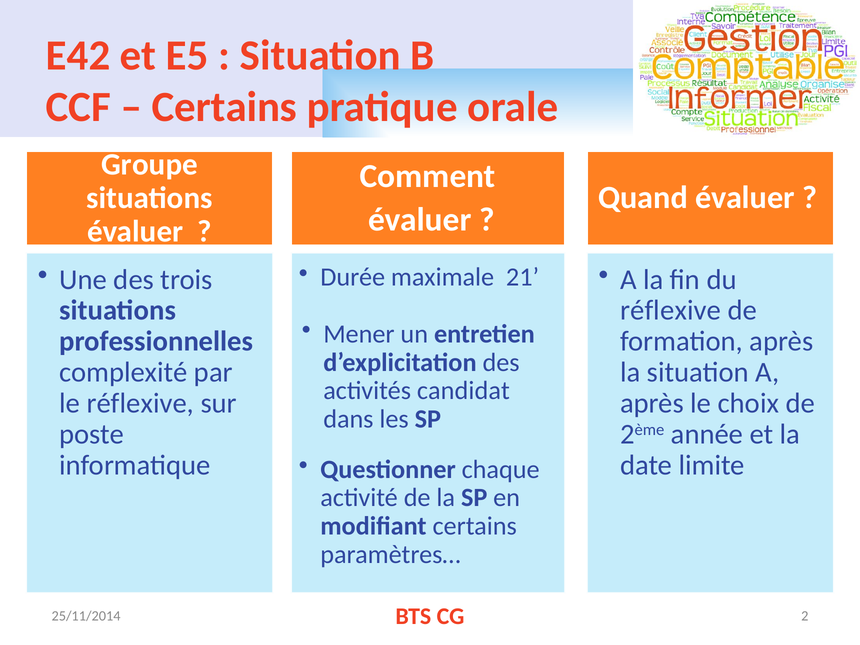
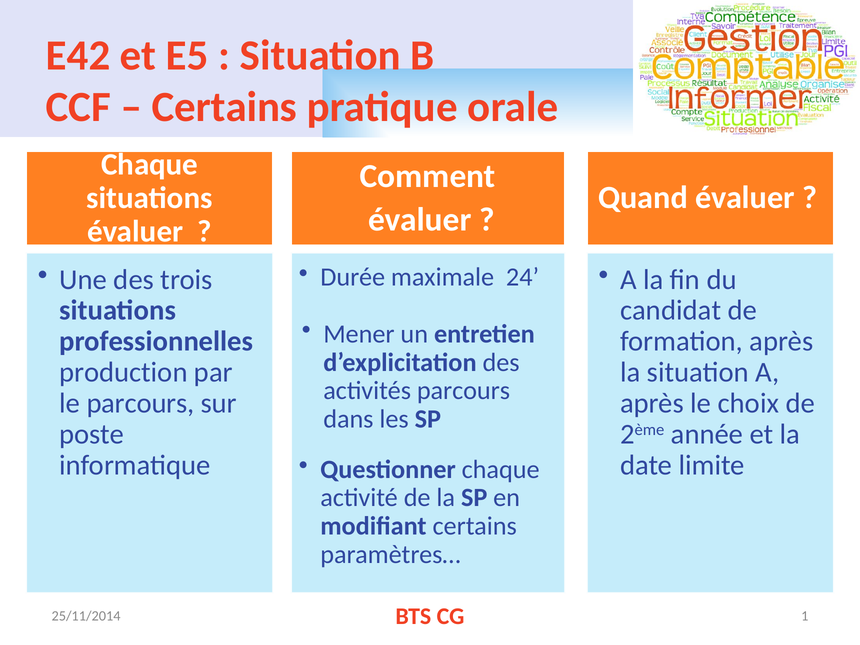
Groupe at (150, 164): Groupe -> Chaque
21: 21 -> 24
réflexive at (671, 311): réflexive -> candidat
complexité: complexité -> production
activités candidat: candidat -> parcours
le réflexive: réflexive -> parcours
2: 2 -> 1
